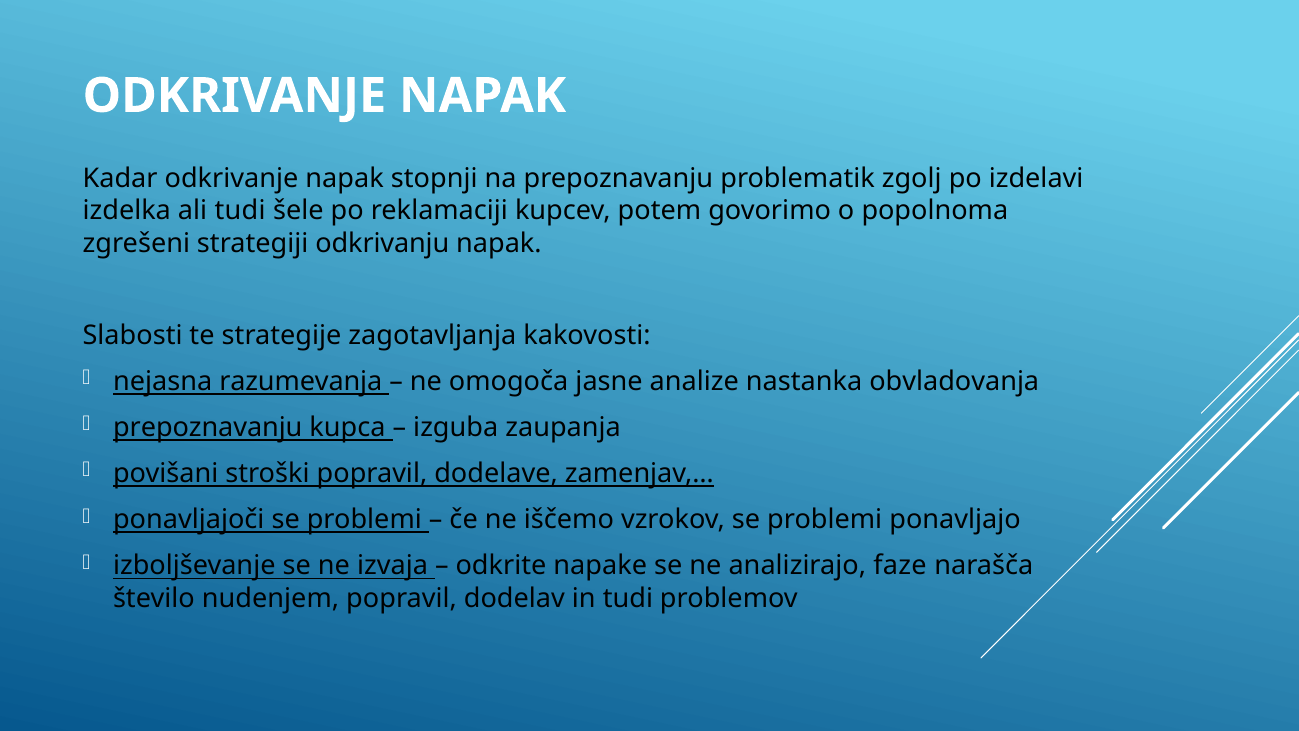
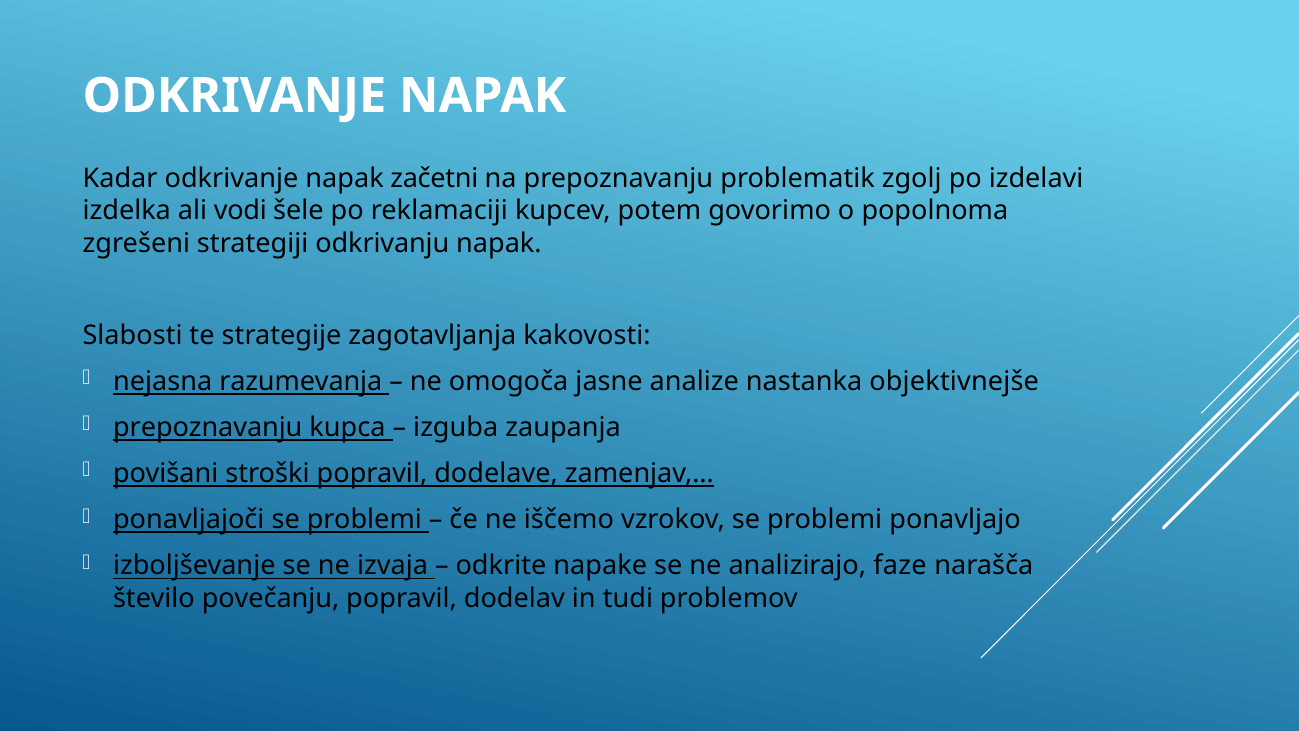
stopnji: stopnji -> začetni
ali tudi: tudi -> vodi
obvladovanja: obvladovanja -> objektivnejše
nudenjem: nudenjem -> povečanju
